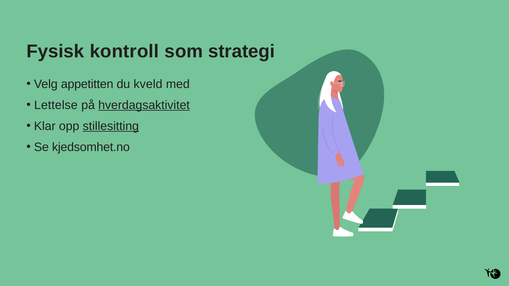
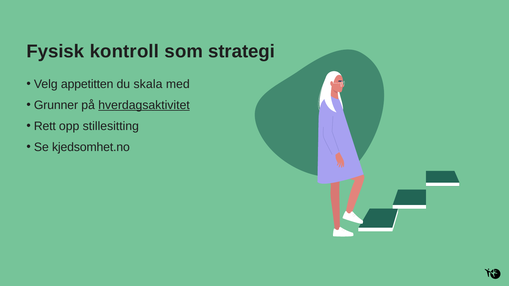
kveld: kveld -> skala
Lettelse: Lettelse -> Grunner
Klar: Klar -> Rett
stillesitting underline: present -> none
